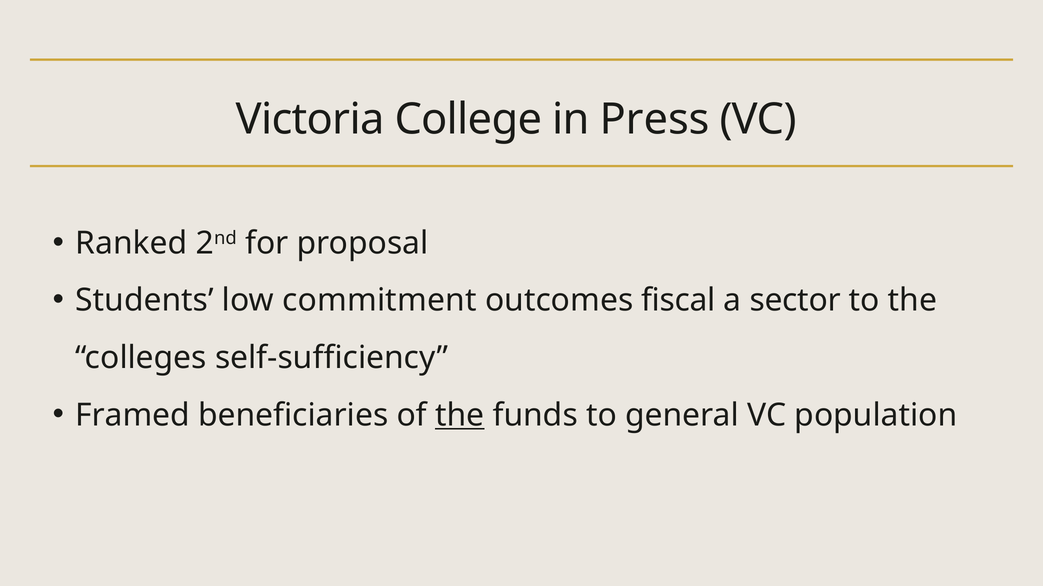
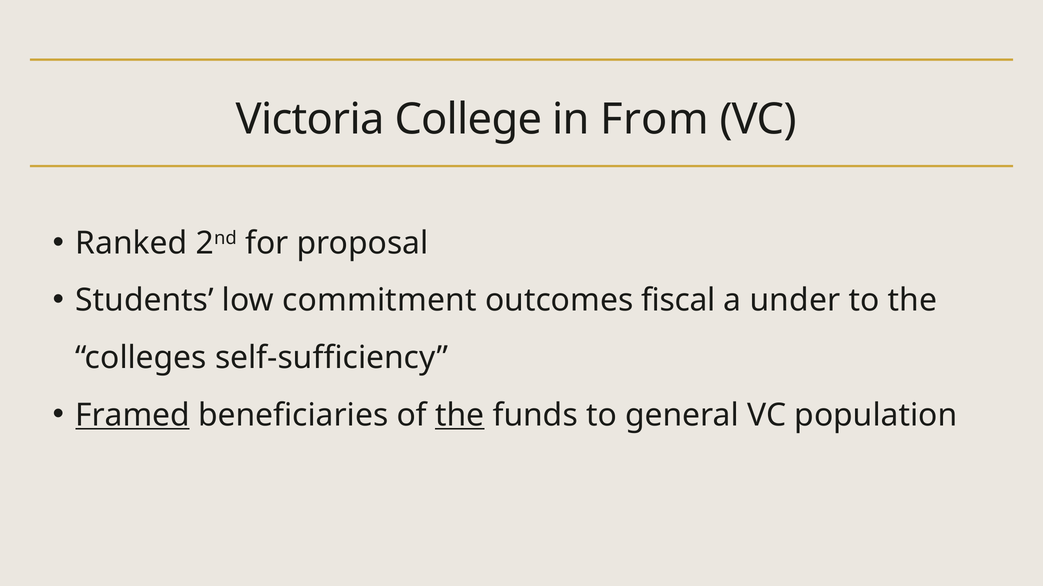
Press: Press -> From
sector: sector -> under
Framed underline: none -> present
